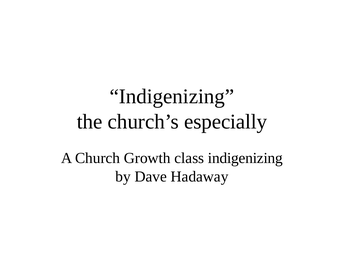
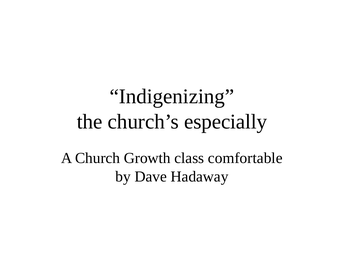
class indigenizing: indigenizing -> comfortable
